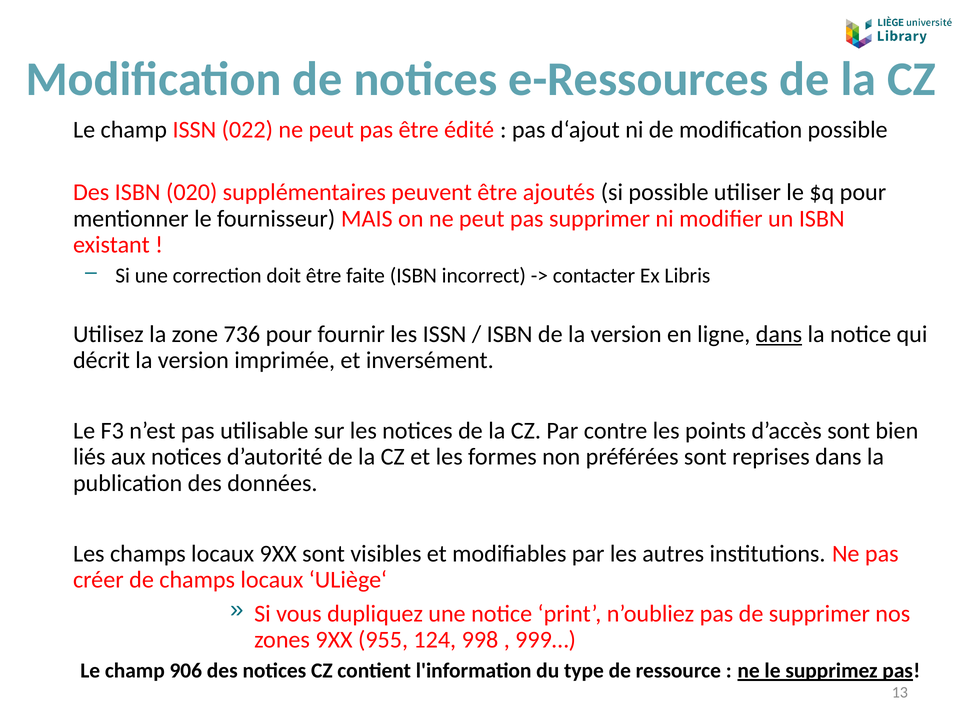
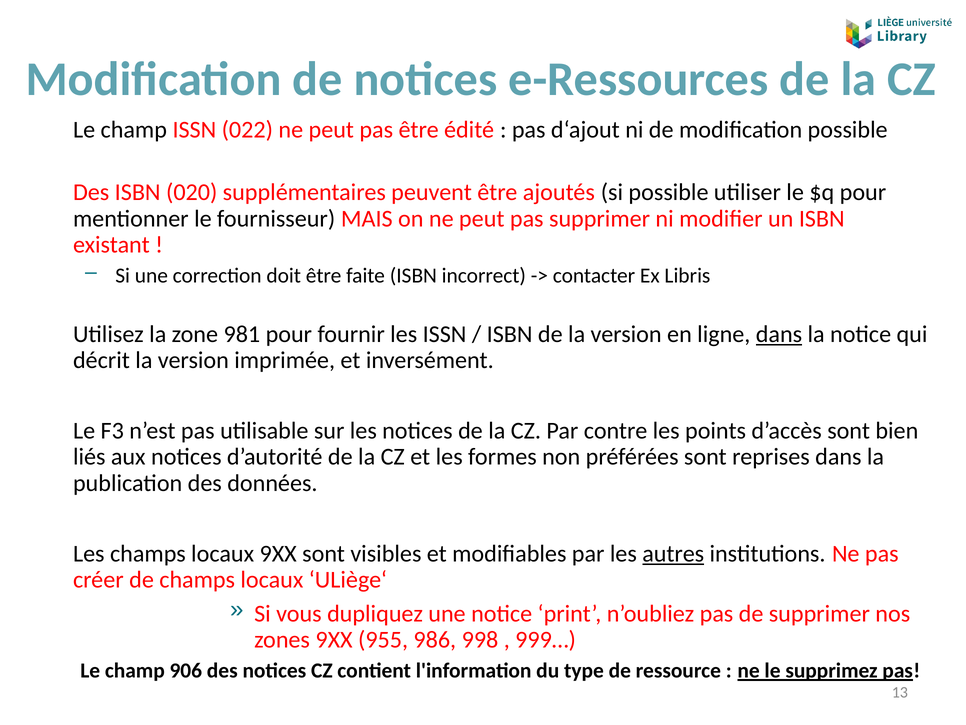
736: 736 -> 981
autres underline: none -> present
124: 124 -> 986
